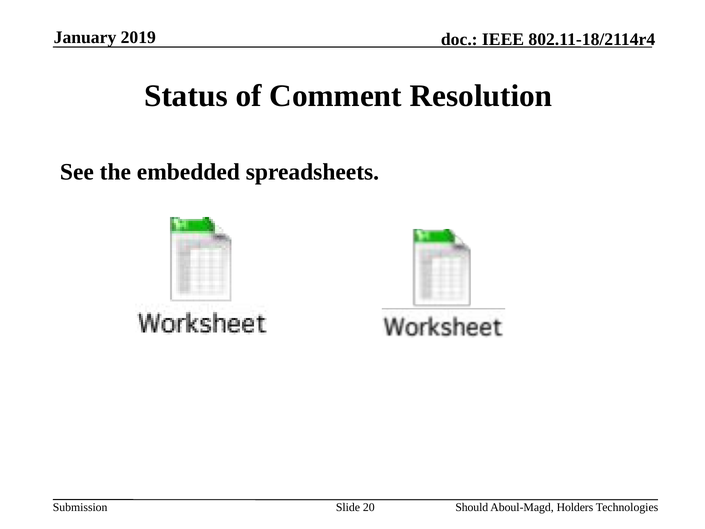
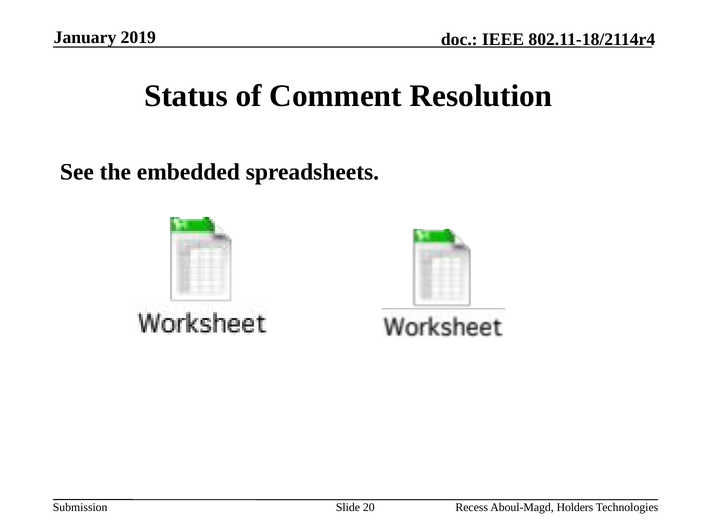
Should: Should -> Recess
